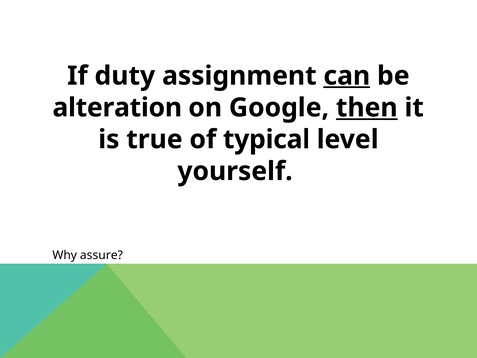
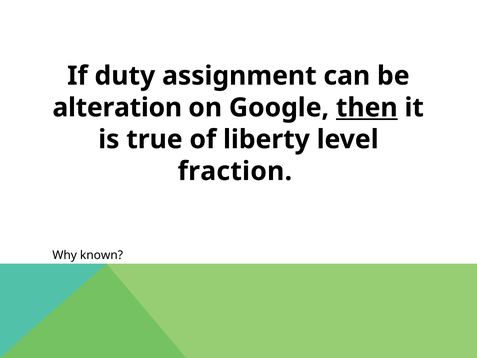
can underline: present -> none
typical: typical -> liberty
yourself: yourself -> fraction
assure: assure -> known
